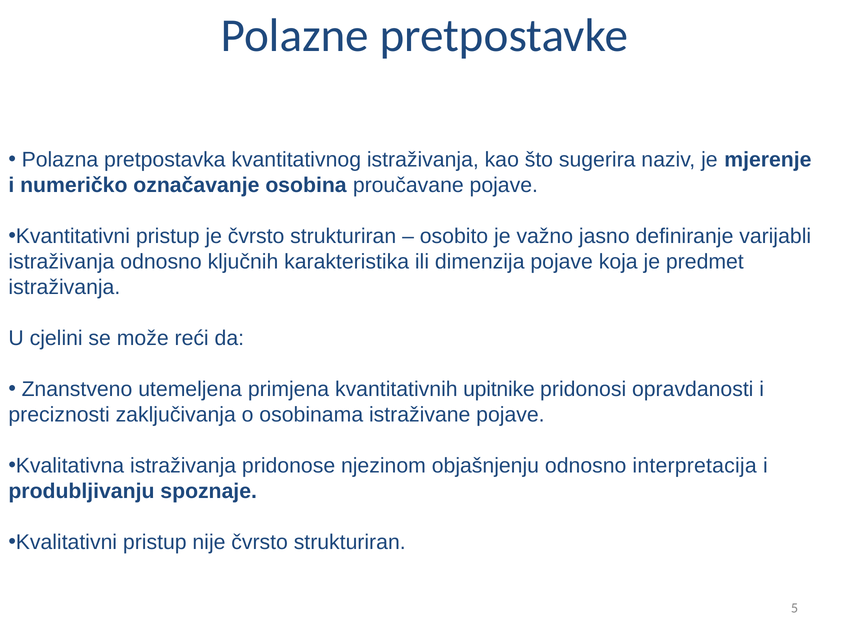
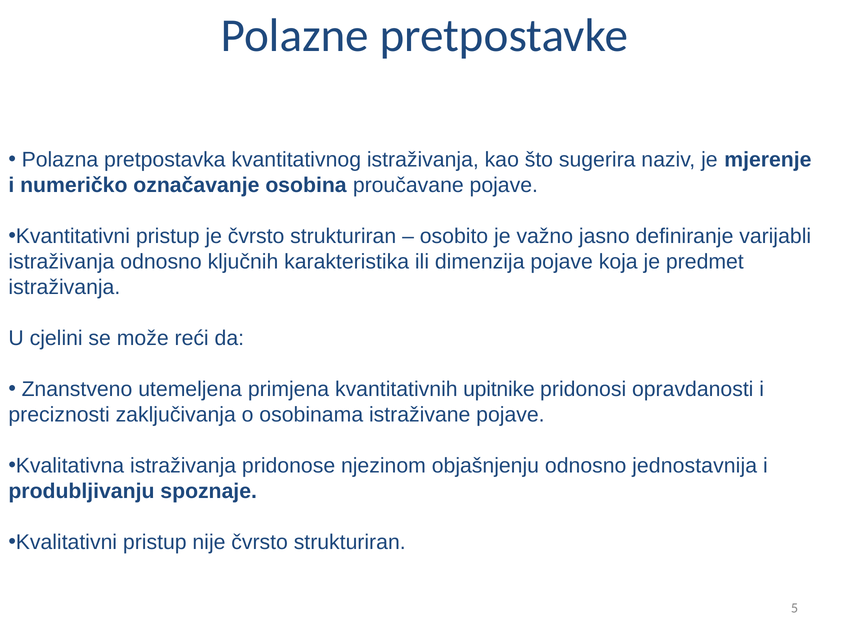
interpretacija: interpretacija -> jednostavnija
